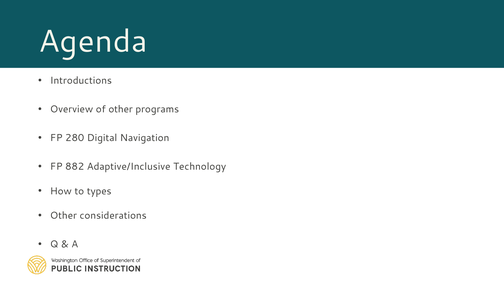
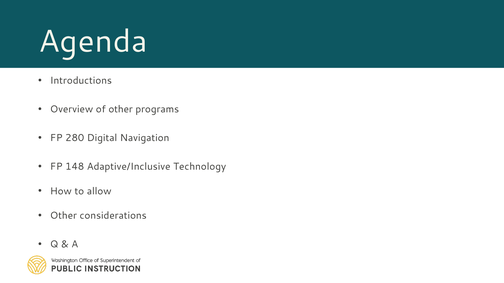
882: 882 -> 148
types: types -> allow
